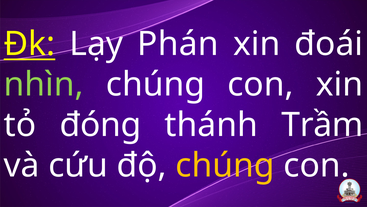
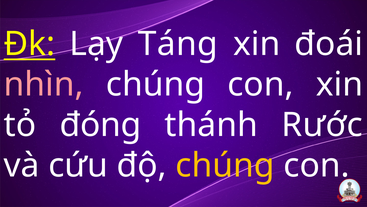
Phán: Phán -> Táng
nhìn colour: light green -> pink
Trầm: Trầm -> Rước
